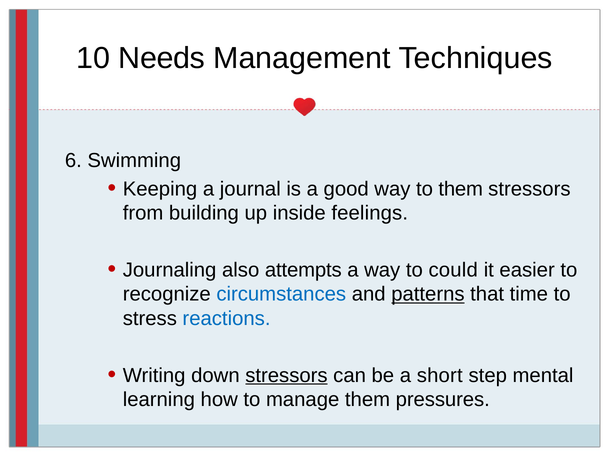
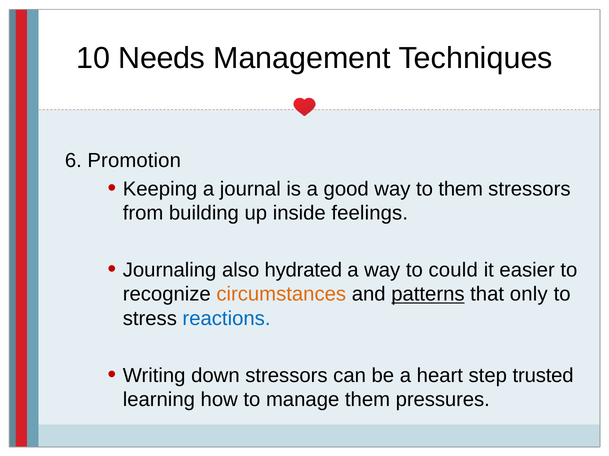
Swimming: Swimming -> Promotion
attempts: attempts -> hydrated
circumstances colour: blue -> orange
time: time -> only
stressors at (286, 376) underline: present -> none
short: short -> heart
mental: mental -> trusted
